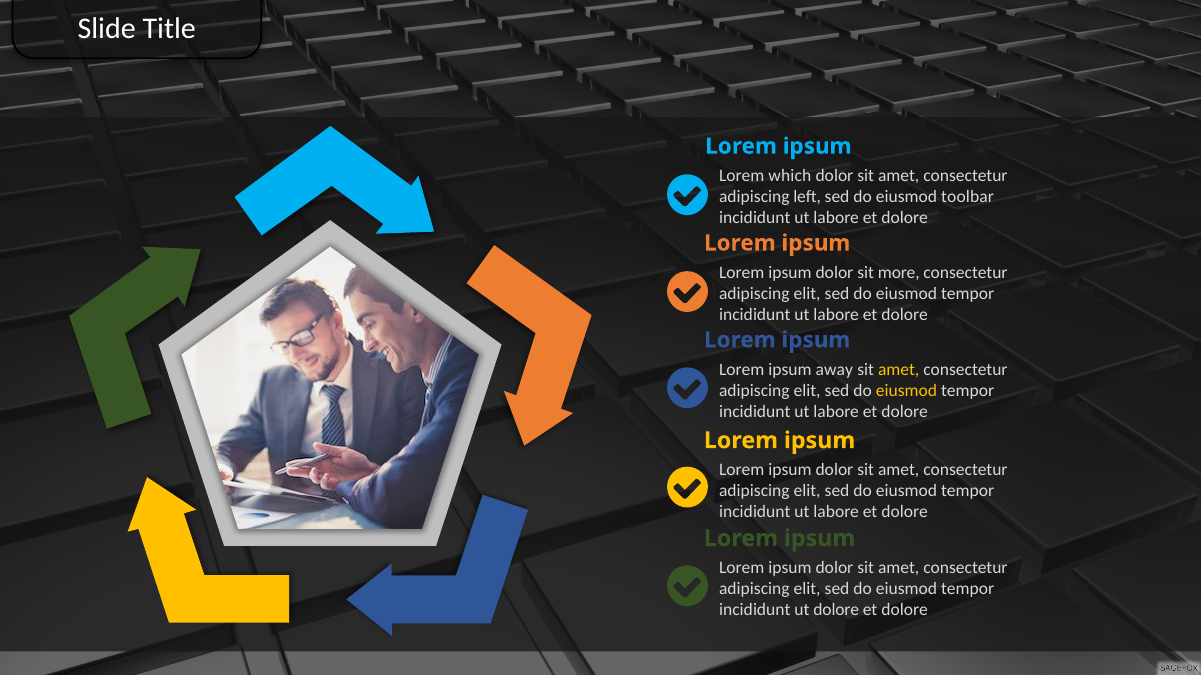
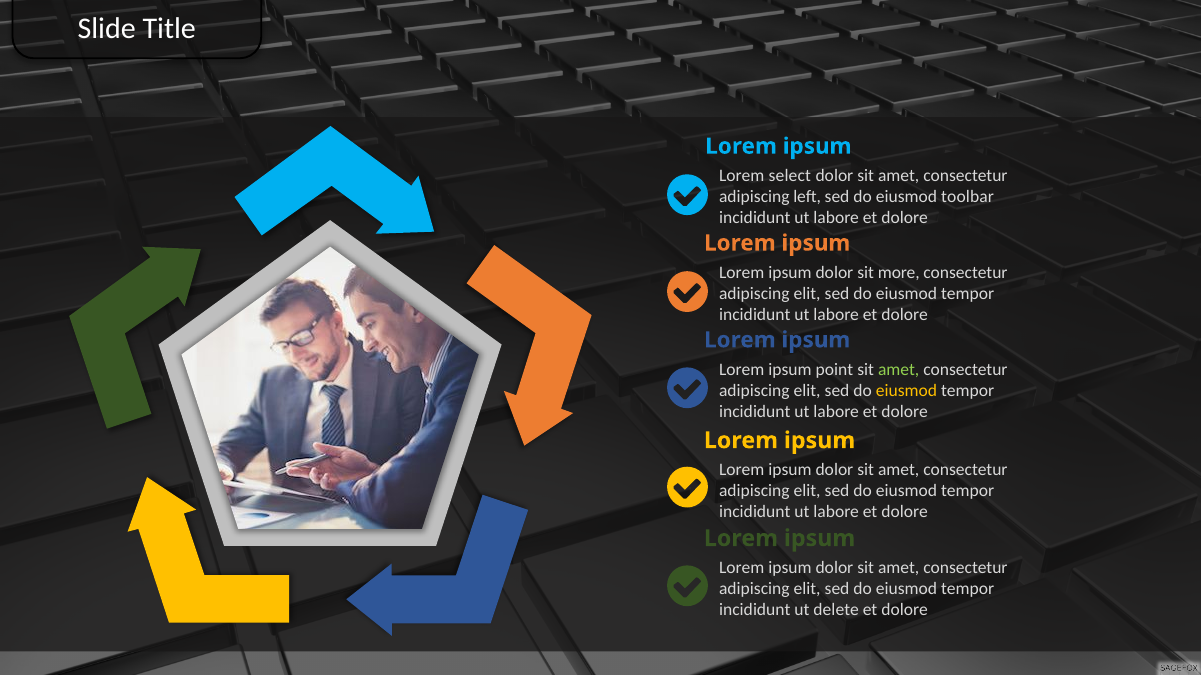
which: which -> select
away: away -> point
amet at (899, 370) colour: yellow -> light green
ut dolore: dolore -> delete
